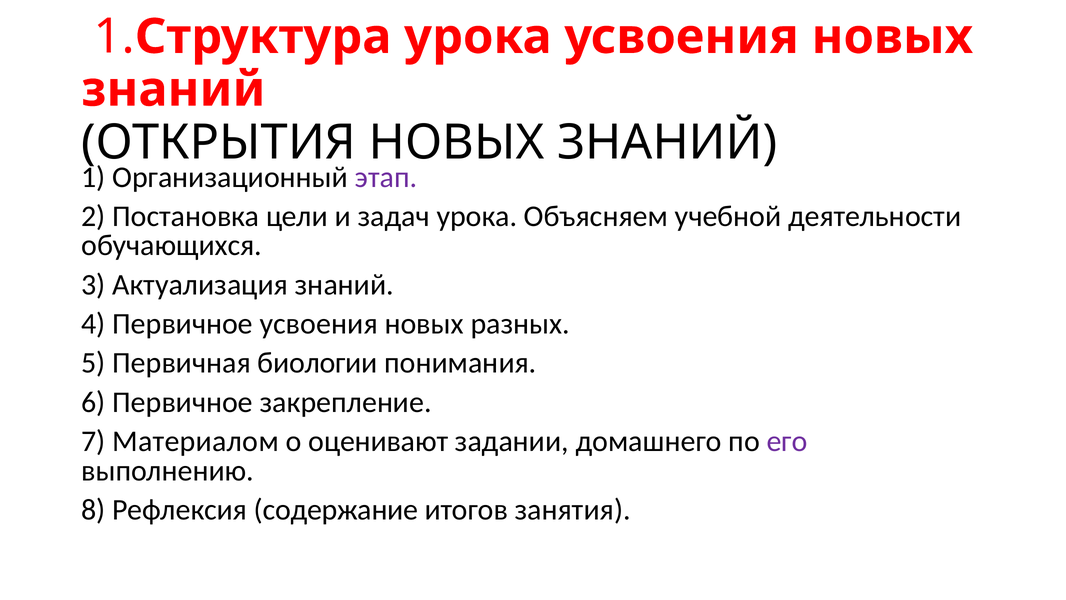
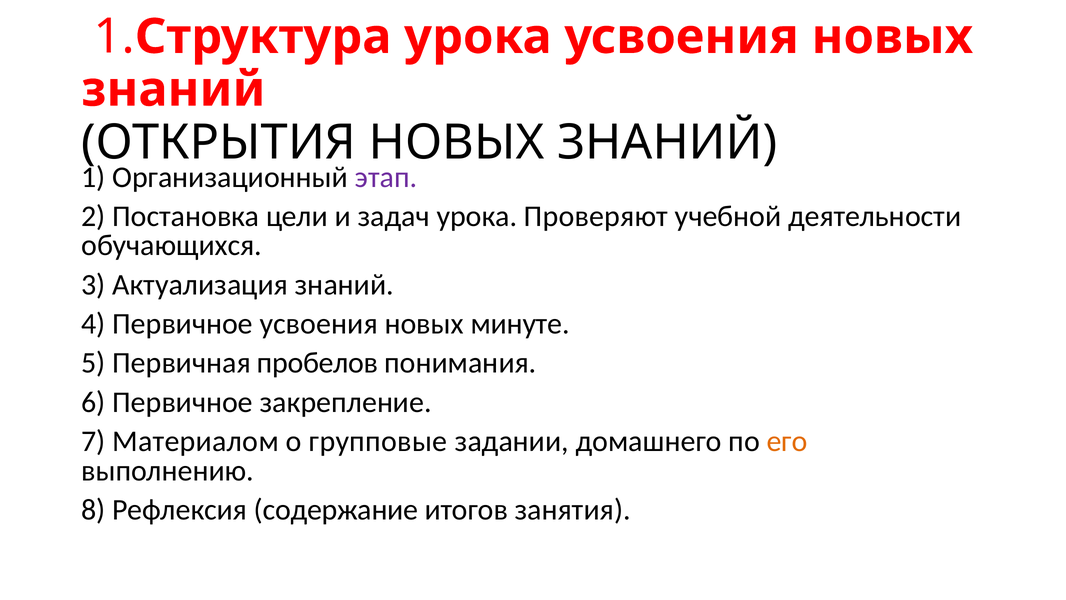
Объясняем: Объясняем -> Проверяют
разных: разных -> минуте
биологии: биологии -> пробелов
оценивают: оценивают -> групповые
его colour: purple -> orange
